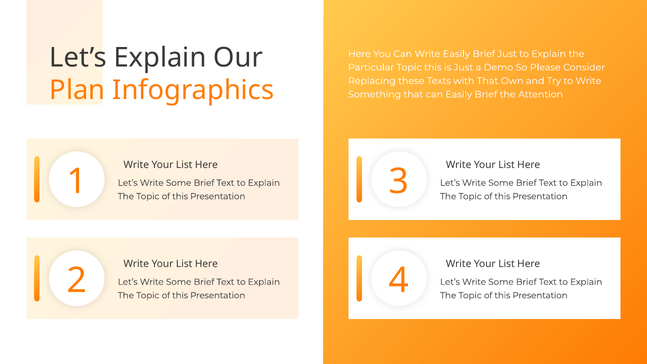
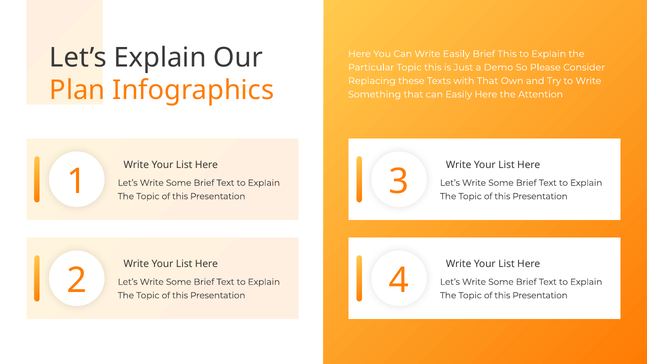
Brief Just: Just -> This
can Easily Brief: Brief -> Here
